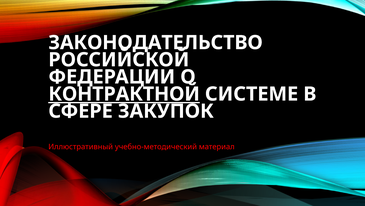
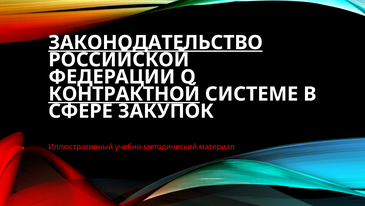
ЗАКОНОДАТЕЛЬСТВО underline: none -> present
